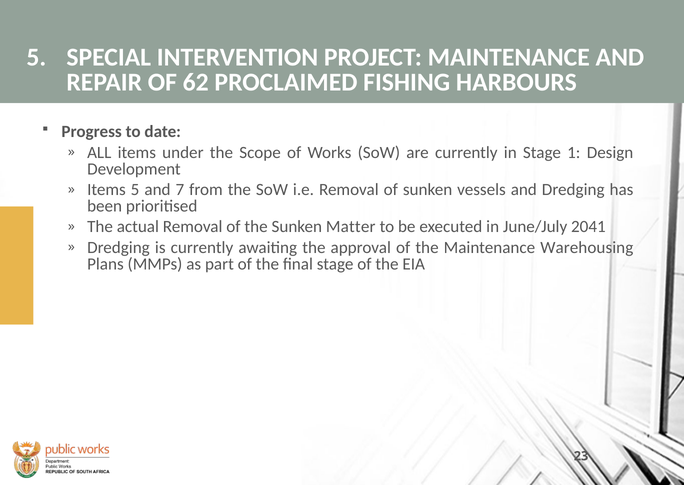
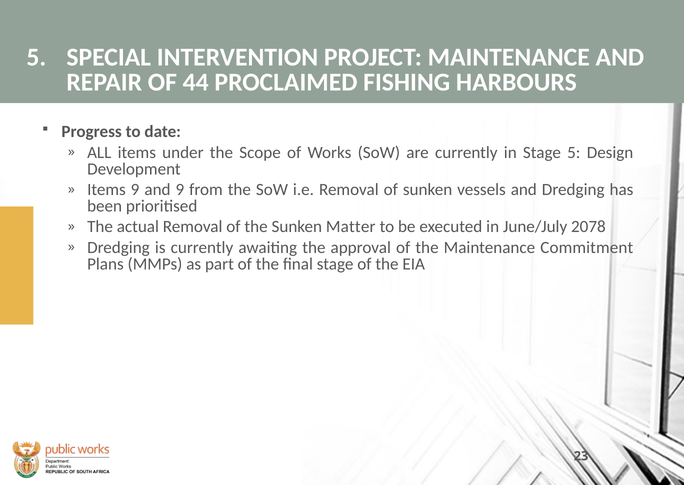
62: 62 -> 44
Stage 1: 1 -> 5
Items 5: 5 -> 9
and 7: 7 -> 9
2041: 2041 -> 2078
Warehousing: Warehousing -> Commitment
